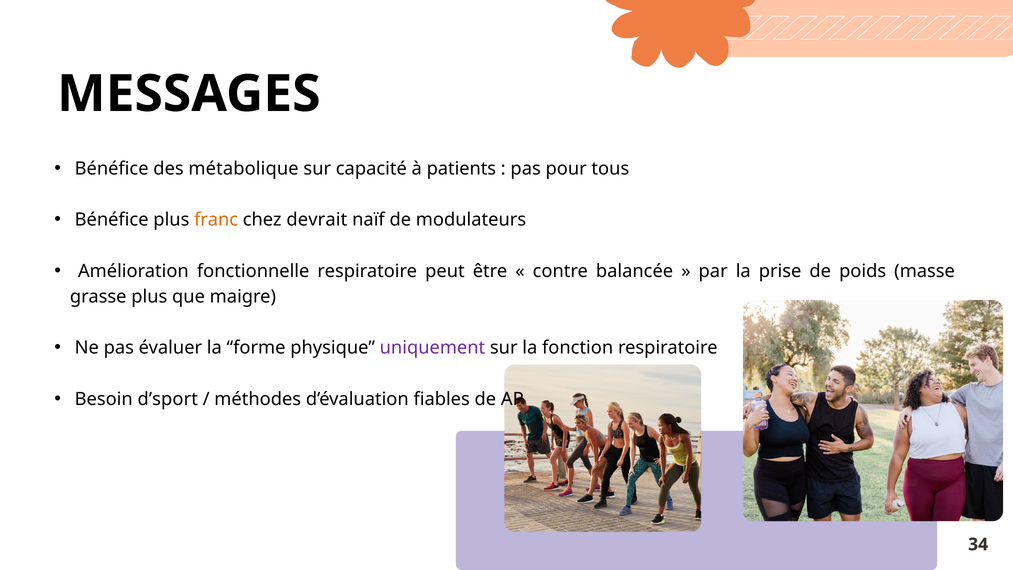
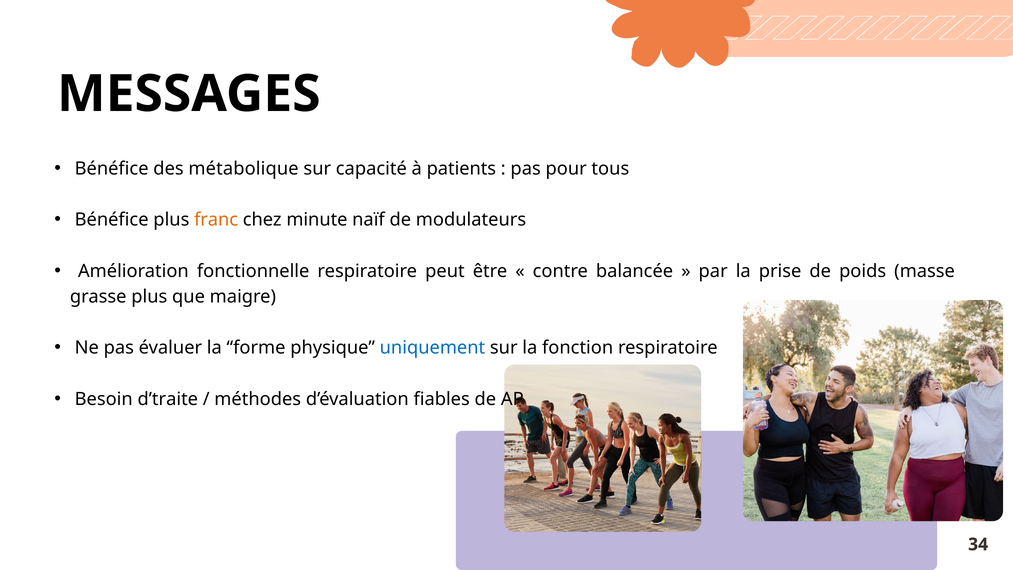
devrait: devrait -> minute
uniquement colour: purple -> blue
d’sport: d’sport -> d’traite
